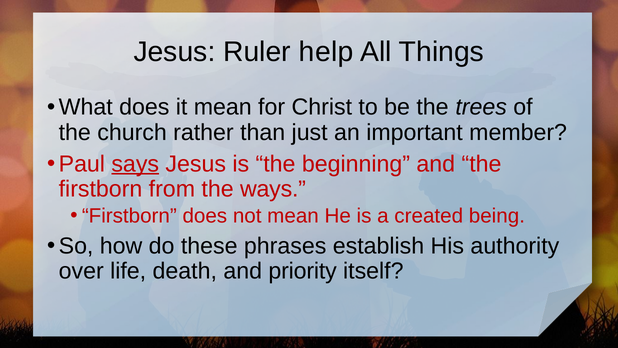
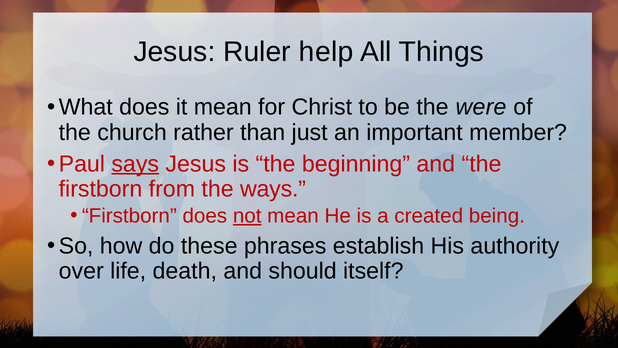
trees: trees -> were
not underline: none -> present
priority: priority -> should
